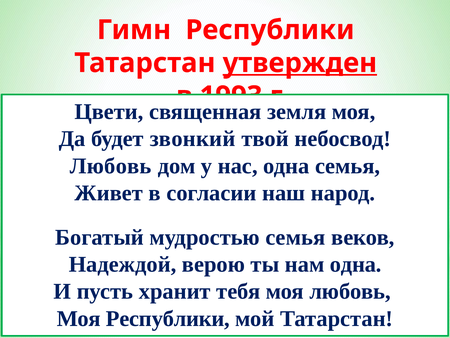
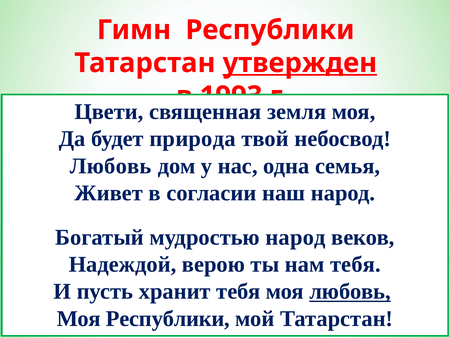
звонкий: звонкий -> природа
мудростью семья: семья -> народ
нам одна: одна -> тебя
любовь at (350, 291) underline: none -> present
